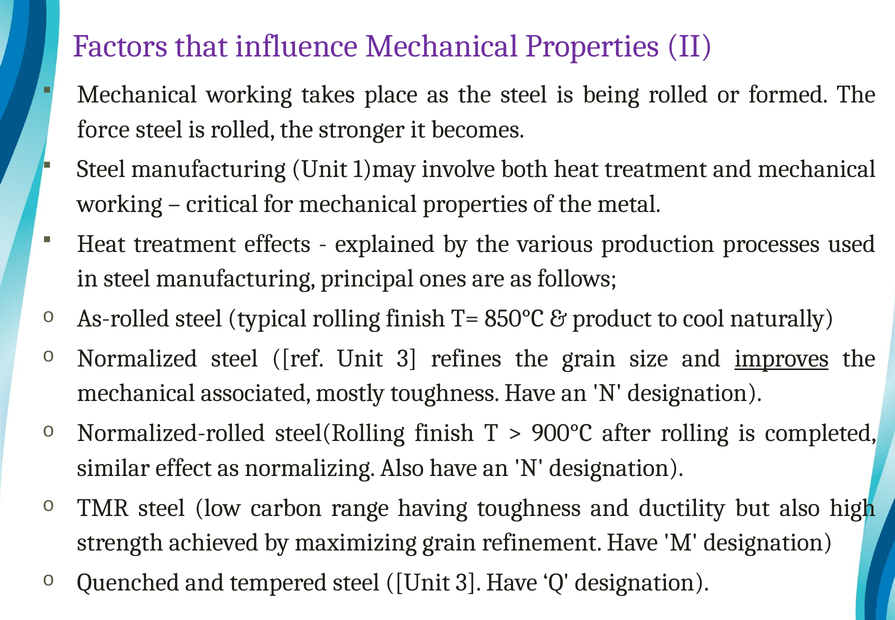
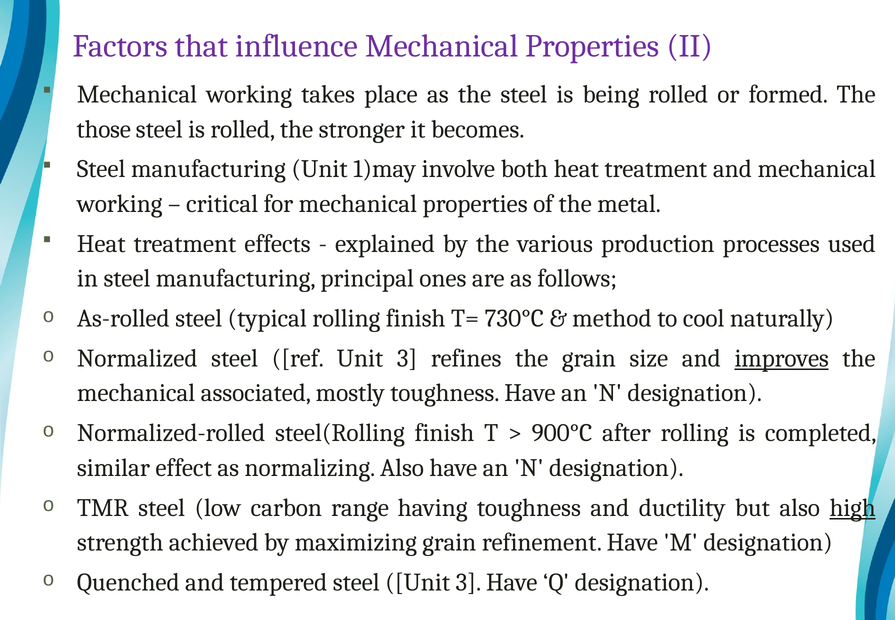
force: force -> those
850°C: 850°C -> 730°C
product: product -> method
high underline: none -> present
